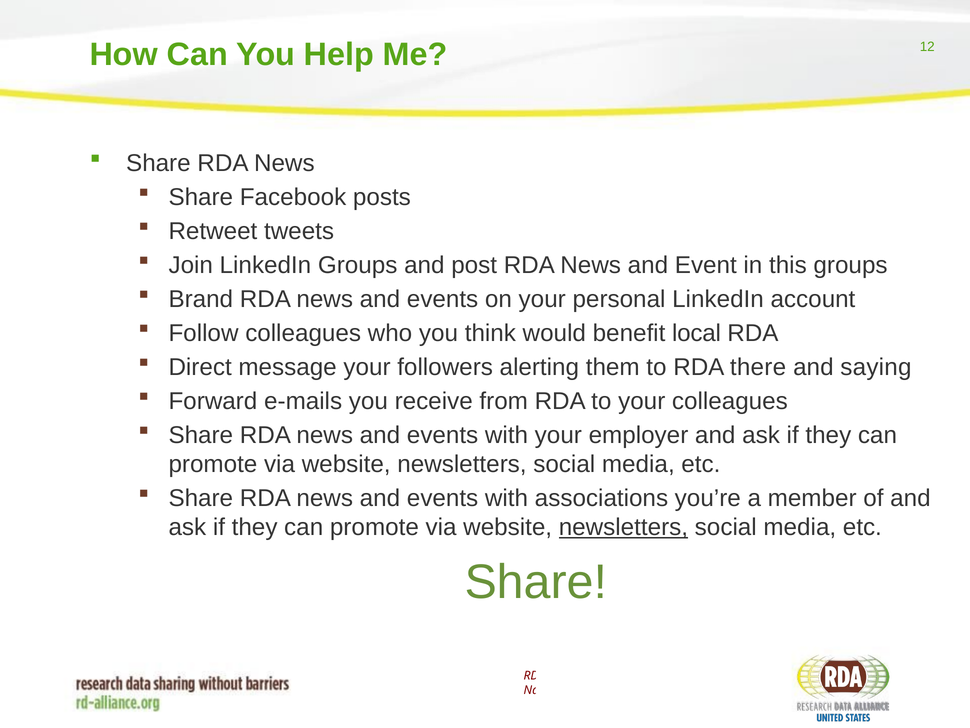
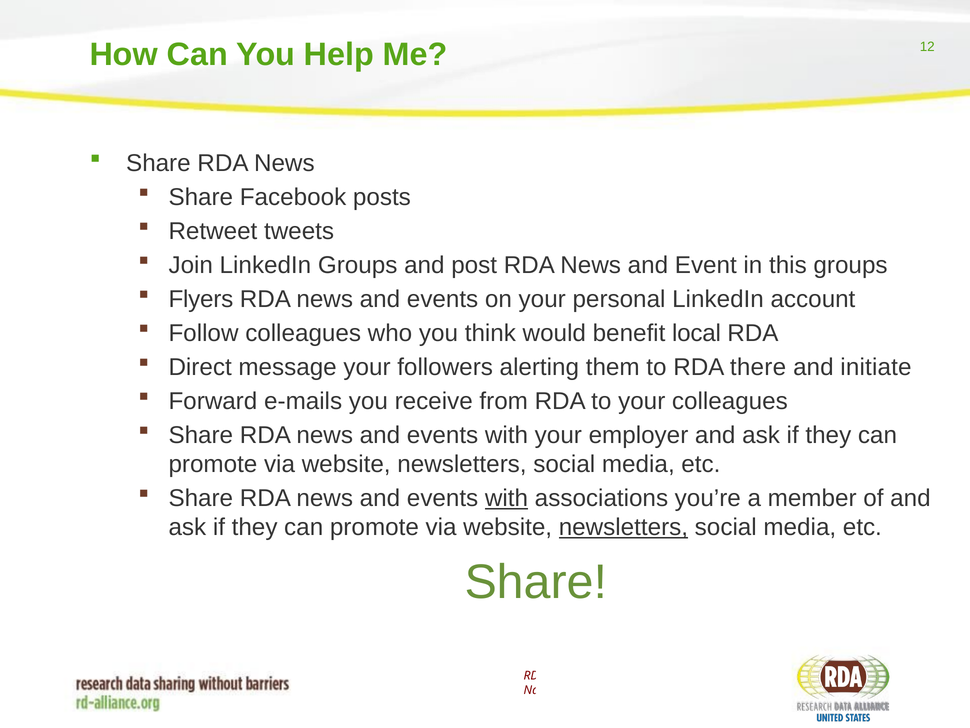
Brand: Brand -> Flyers
saying: saying -> initiate
with at (507, 498) underline: none -> present
